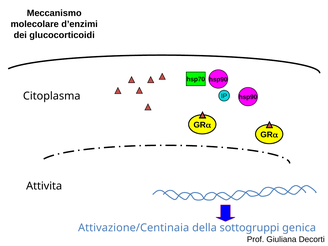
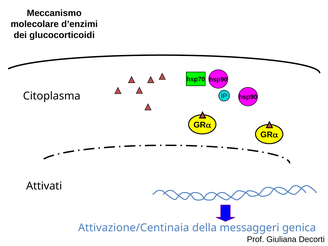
Attivita: Attivita -> Attivati
sottogruppi: sottogruppi -> messaggeri
